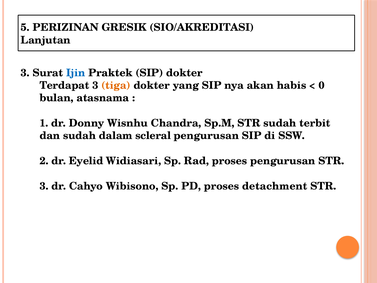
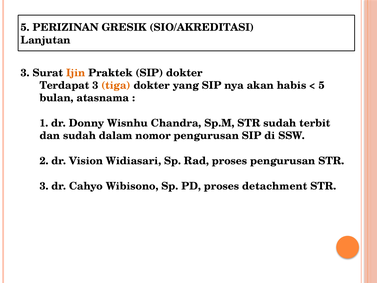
Ijin colour: blue -> orange
0 at (322, 85): 0 -> 5
scleral: scleral -> nomor
Eyelid: Eyelid -> Vision
